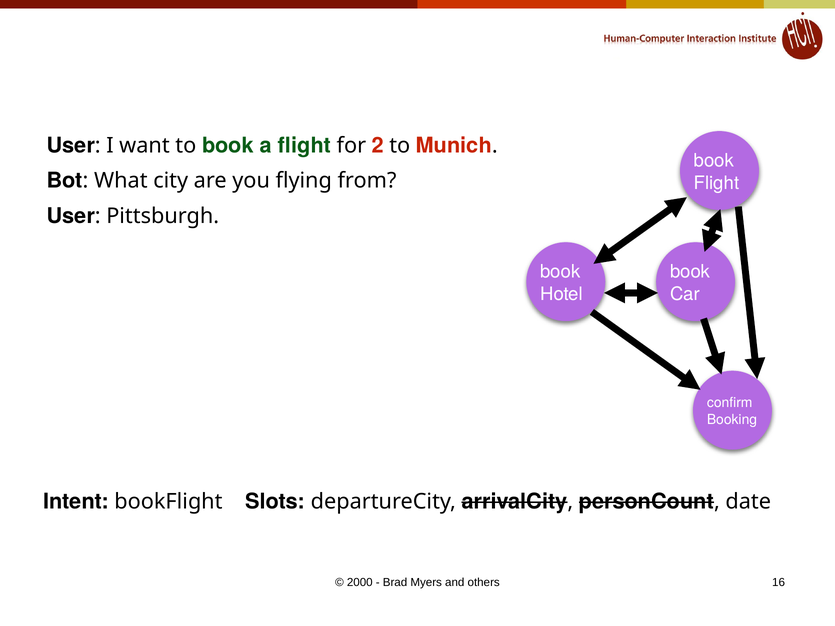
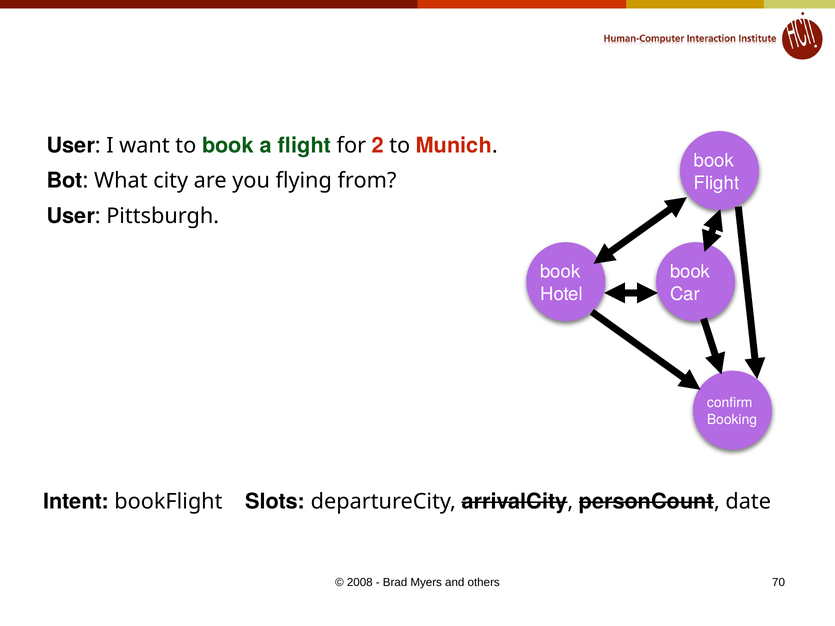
2000: 2000 -> 2008
16: 16 -> 70
